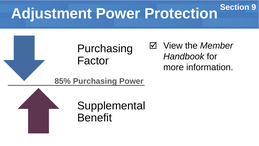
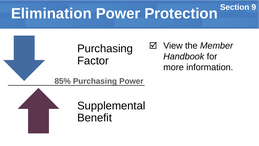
Adjustment: Adjustment -> Elimination
